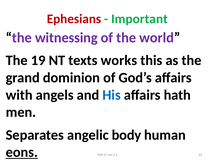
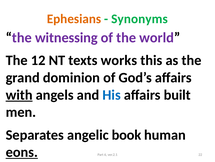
Ephesians colour: red -> orange
Important: Important -> Synonyms
19: 19 -> 12
with underline: none -> present
hath: hath -> built
body: body -> book
